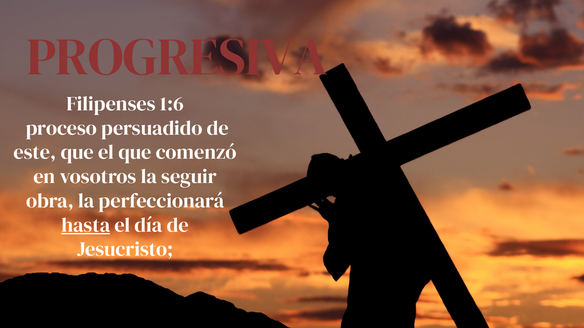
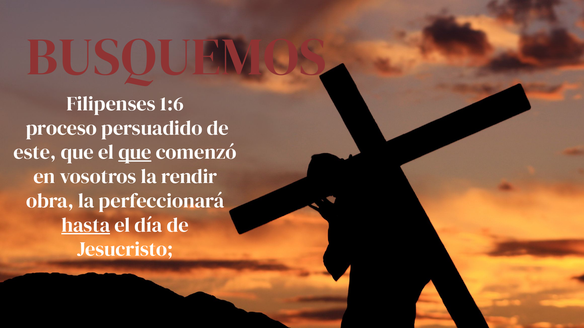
PROGRESIVA: PROGRESIVA -> BUSQUEMOS
que at (135, 153) underline: none -> present
seguir: seguir -> rendir
